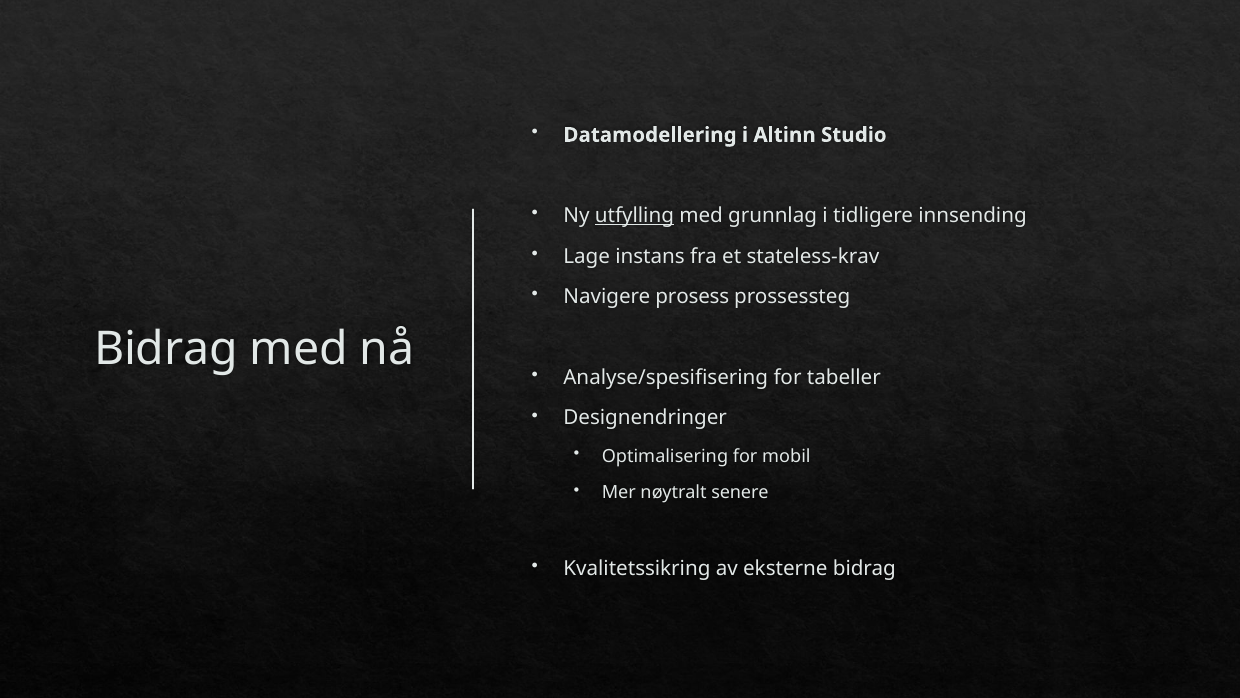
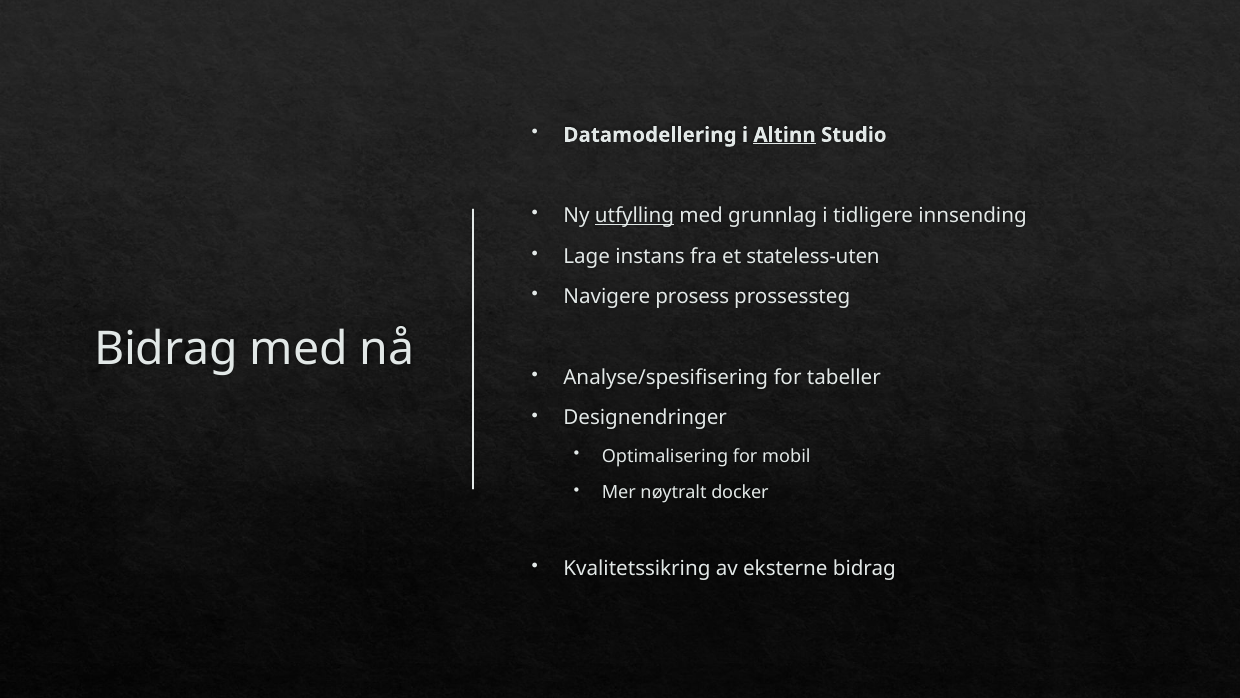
Altinn underline: none -> present
stateless-krav: stateless-krav -> stateless-uten
senere: senere -> docker
